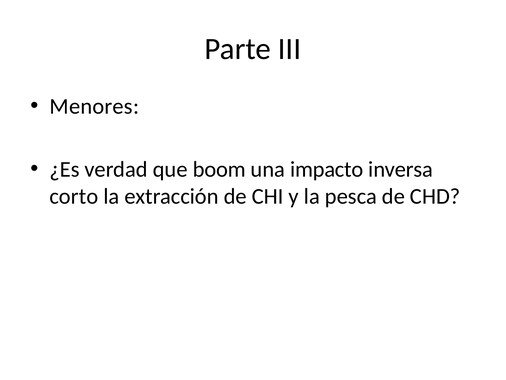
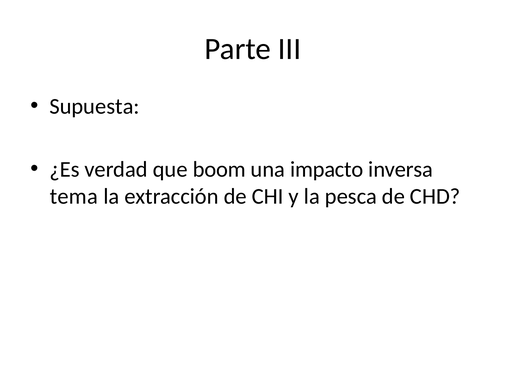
Menores: Menores -> Supuesta
corto: corto -> tema
